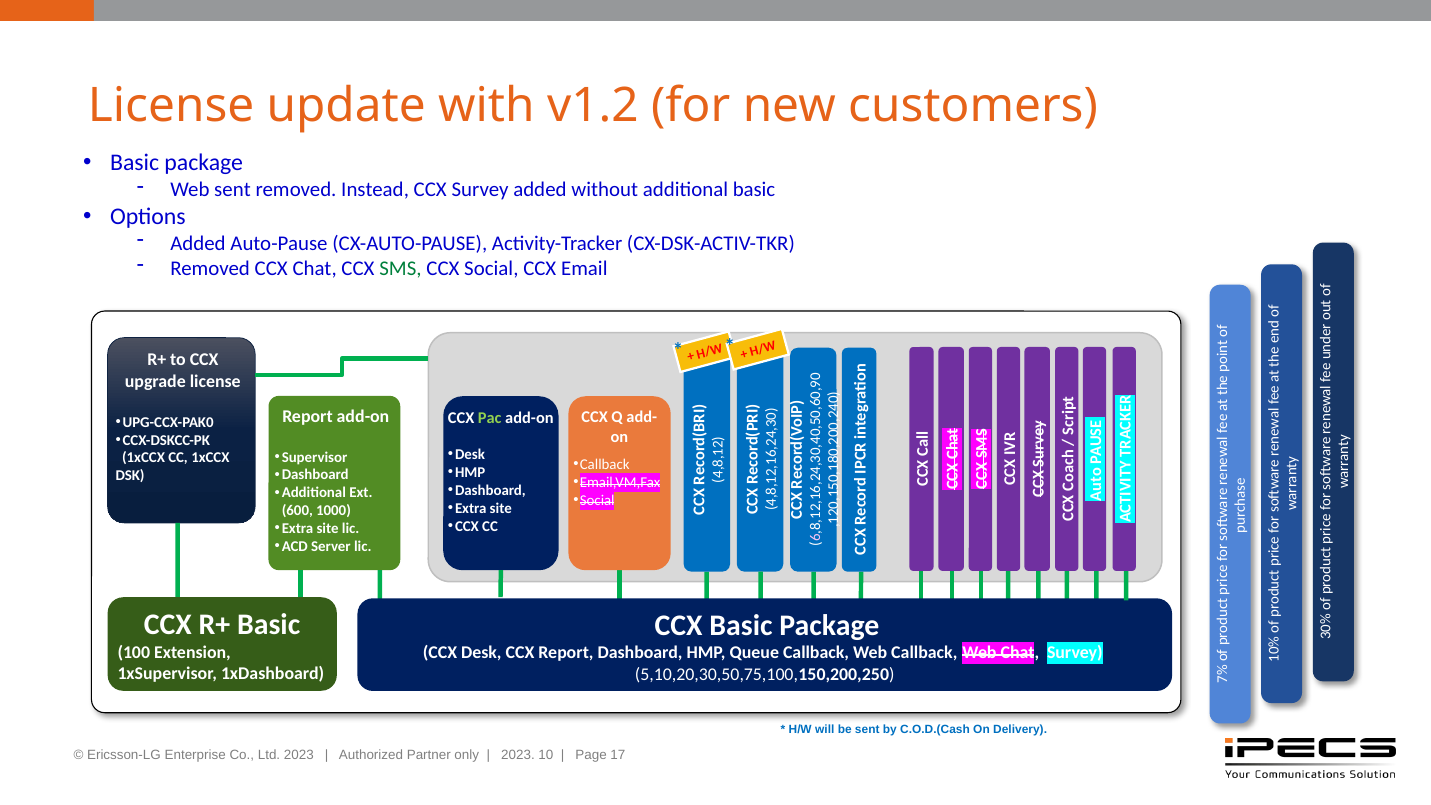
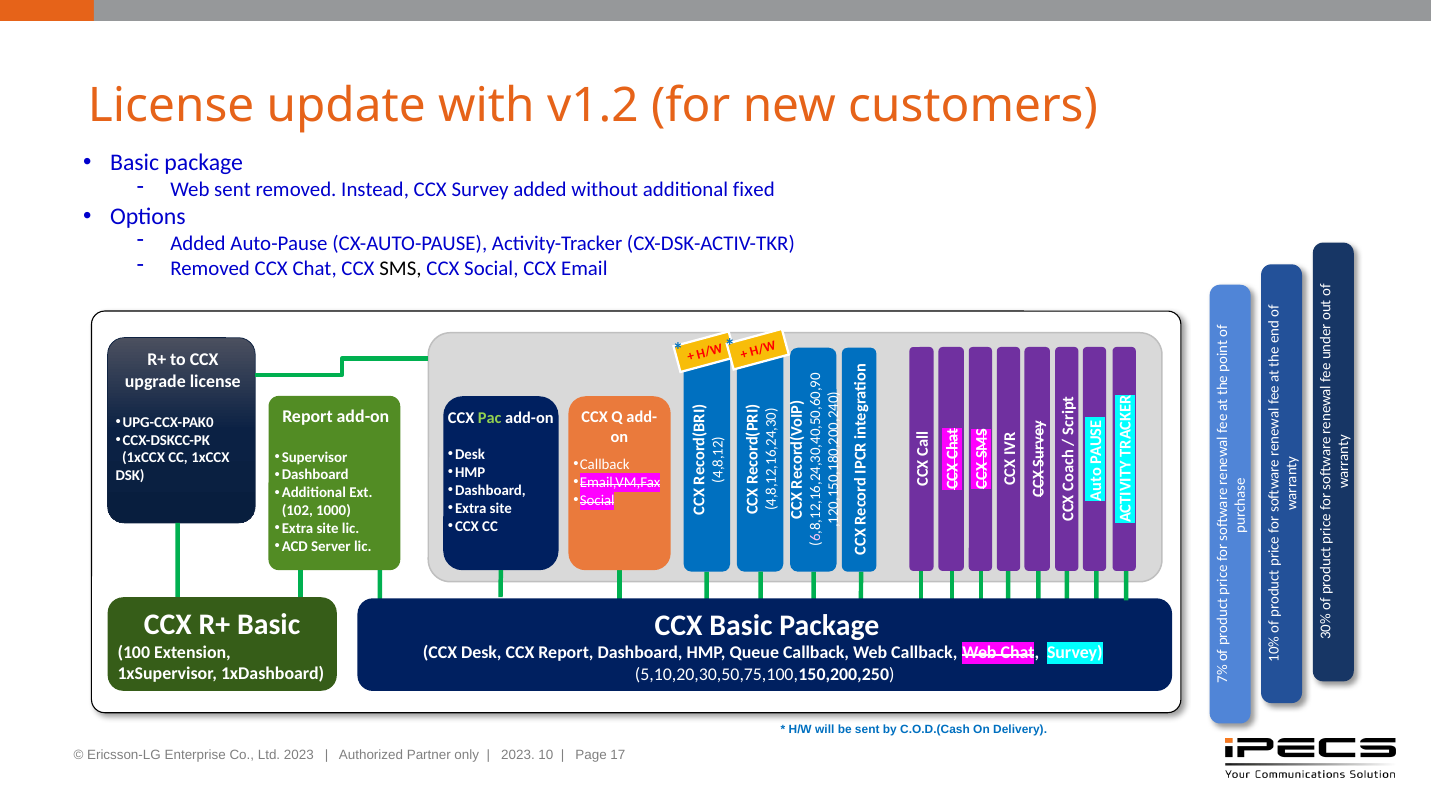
additional basic: basic -> fixed
SMS colour: green -> black
600: 600 -> 102
